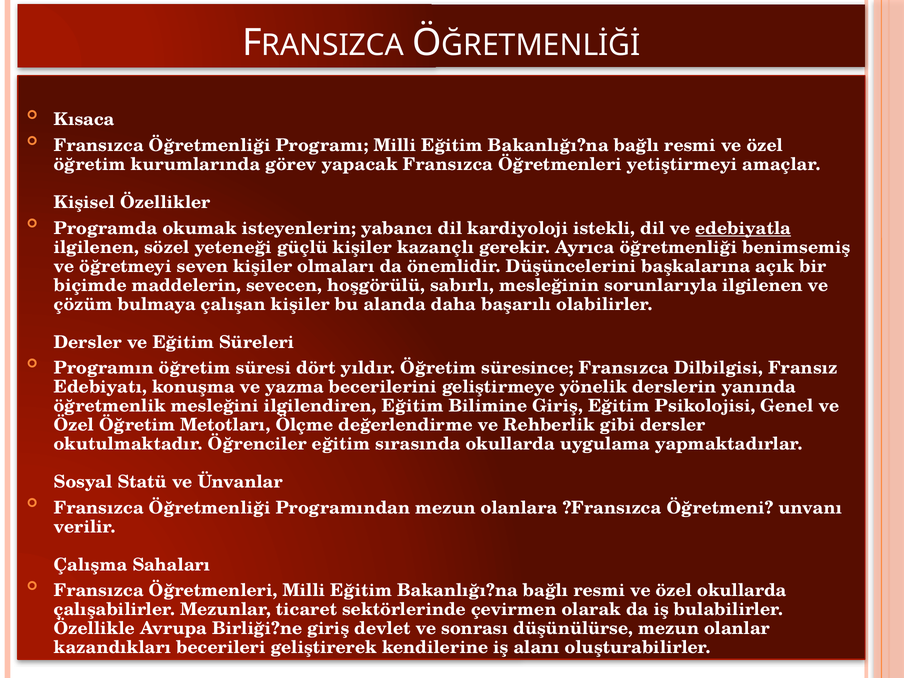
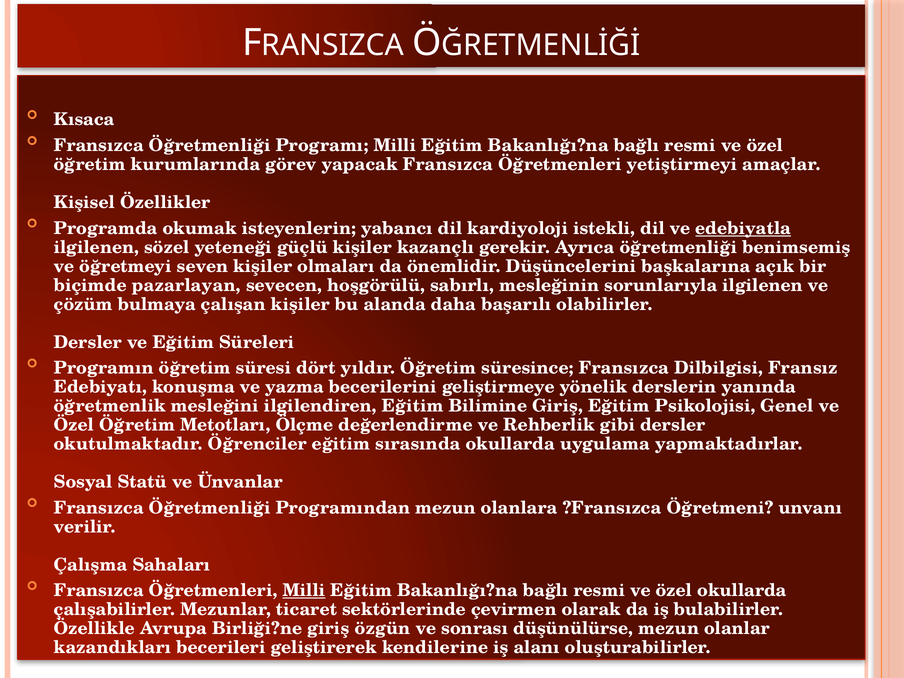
maddelerin: maddelerin -> pazarlayan
Milli at (304, 591) underline: none -> present
devlet: devlet -> özgün
